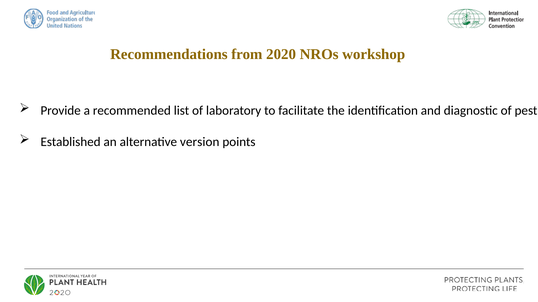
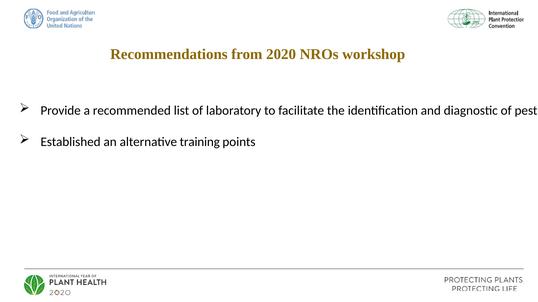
version: version -> training
